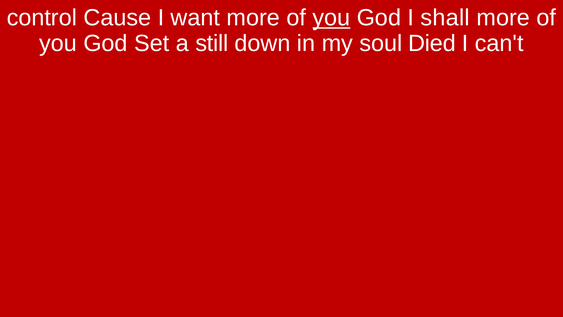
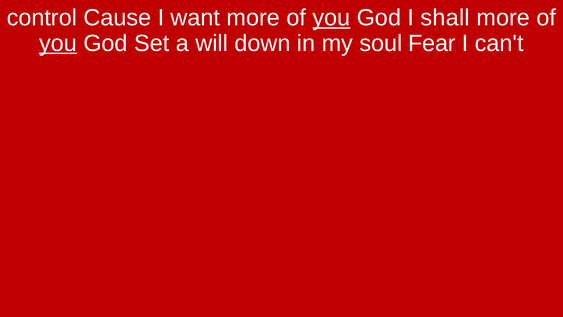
you at (58, 43) underline: none -> present
still: still -> will
Died: Died -> Fear
